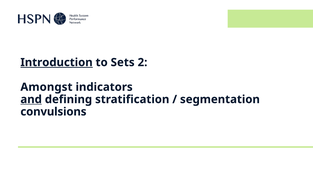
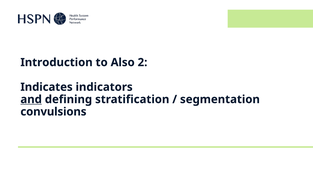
Introduction underline: present -> none
Sets: Sets -> Also
Amongst: Amongst -> Indicates
